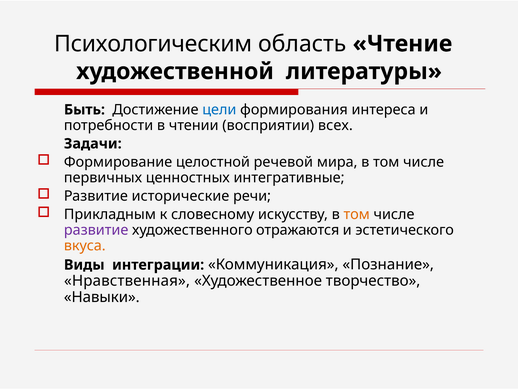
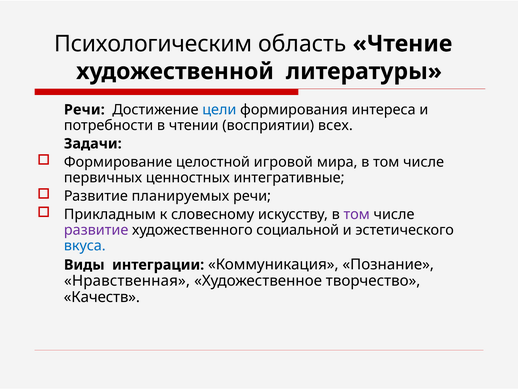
Быть at (84, 110): Быть -> Речи
речевой: речевой -> игровой
исторические: исторические -> планируемых
том at (357, 214) colour: orange -> purple
отражаются: отражаются -> социальной
вкуса colour: orange -> blue
Навыки: Навыки -> Качеств
